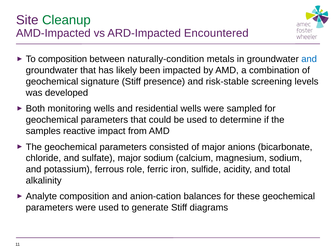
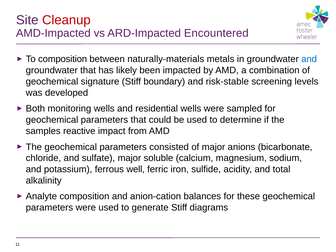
Cleanup colour: green -> red
naturally-condition: naturally-condition -> naturally-materials
presence: presence -> boundary
major sodium: sodium -> soluble
role: role -> well
